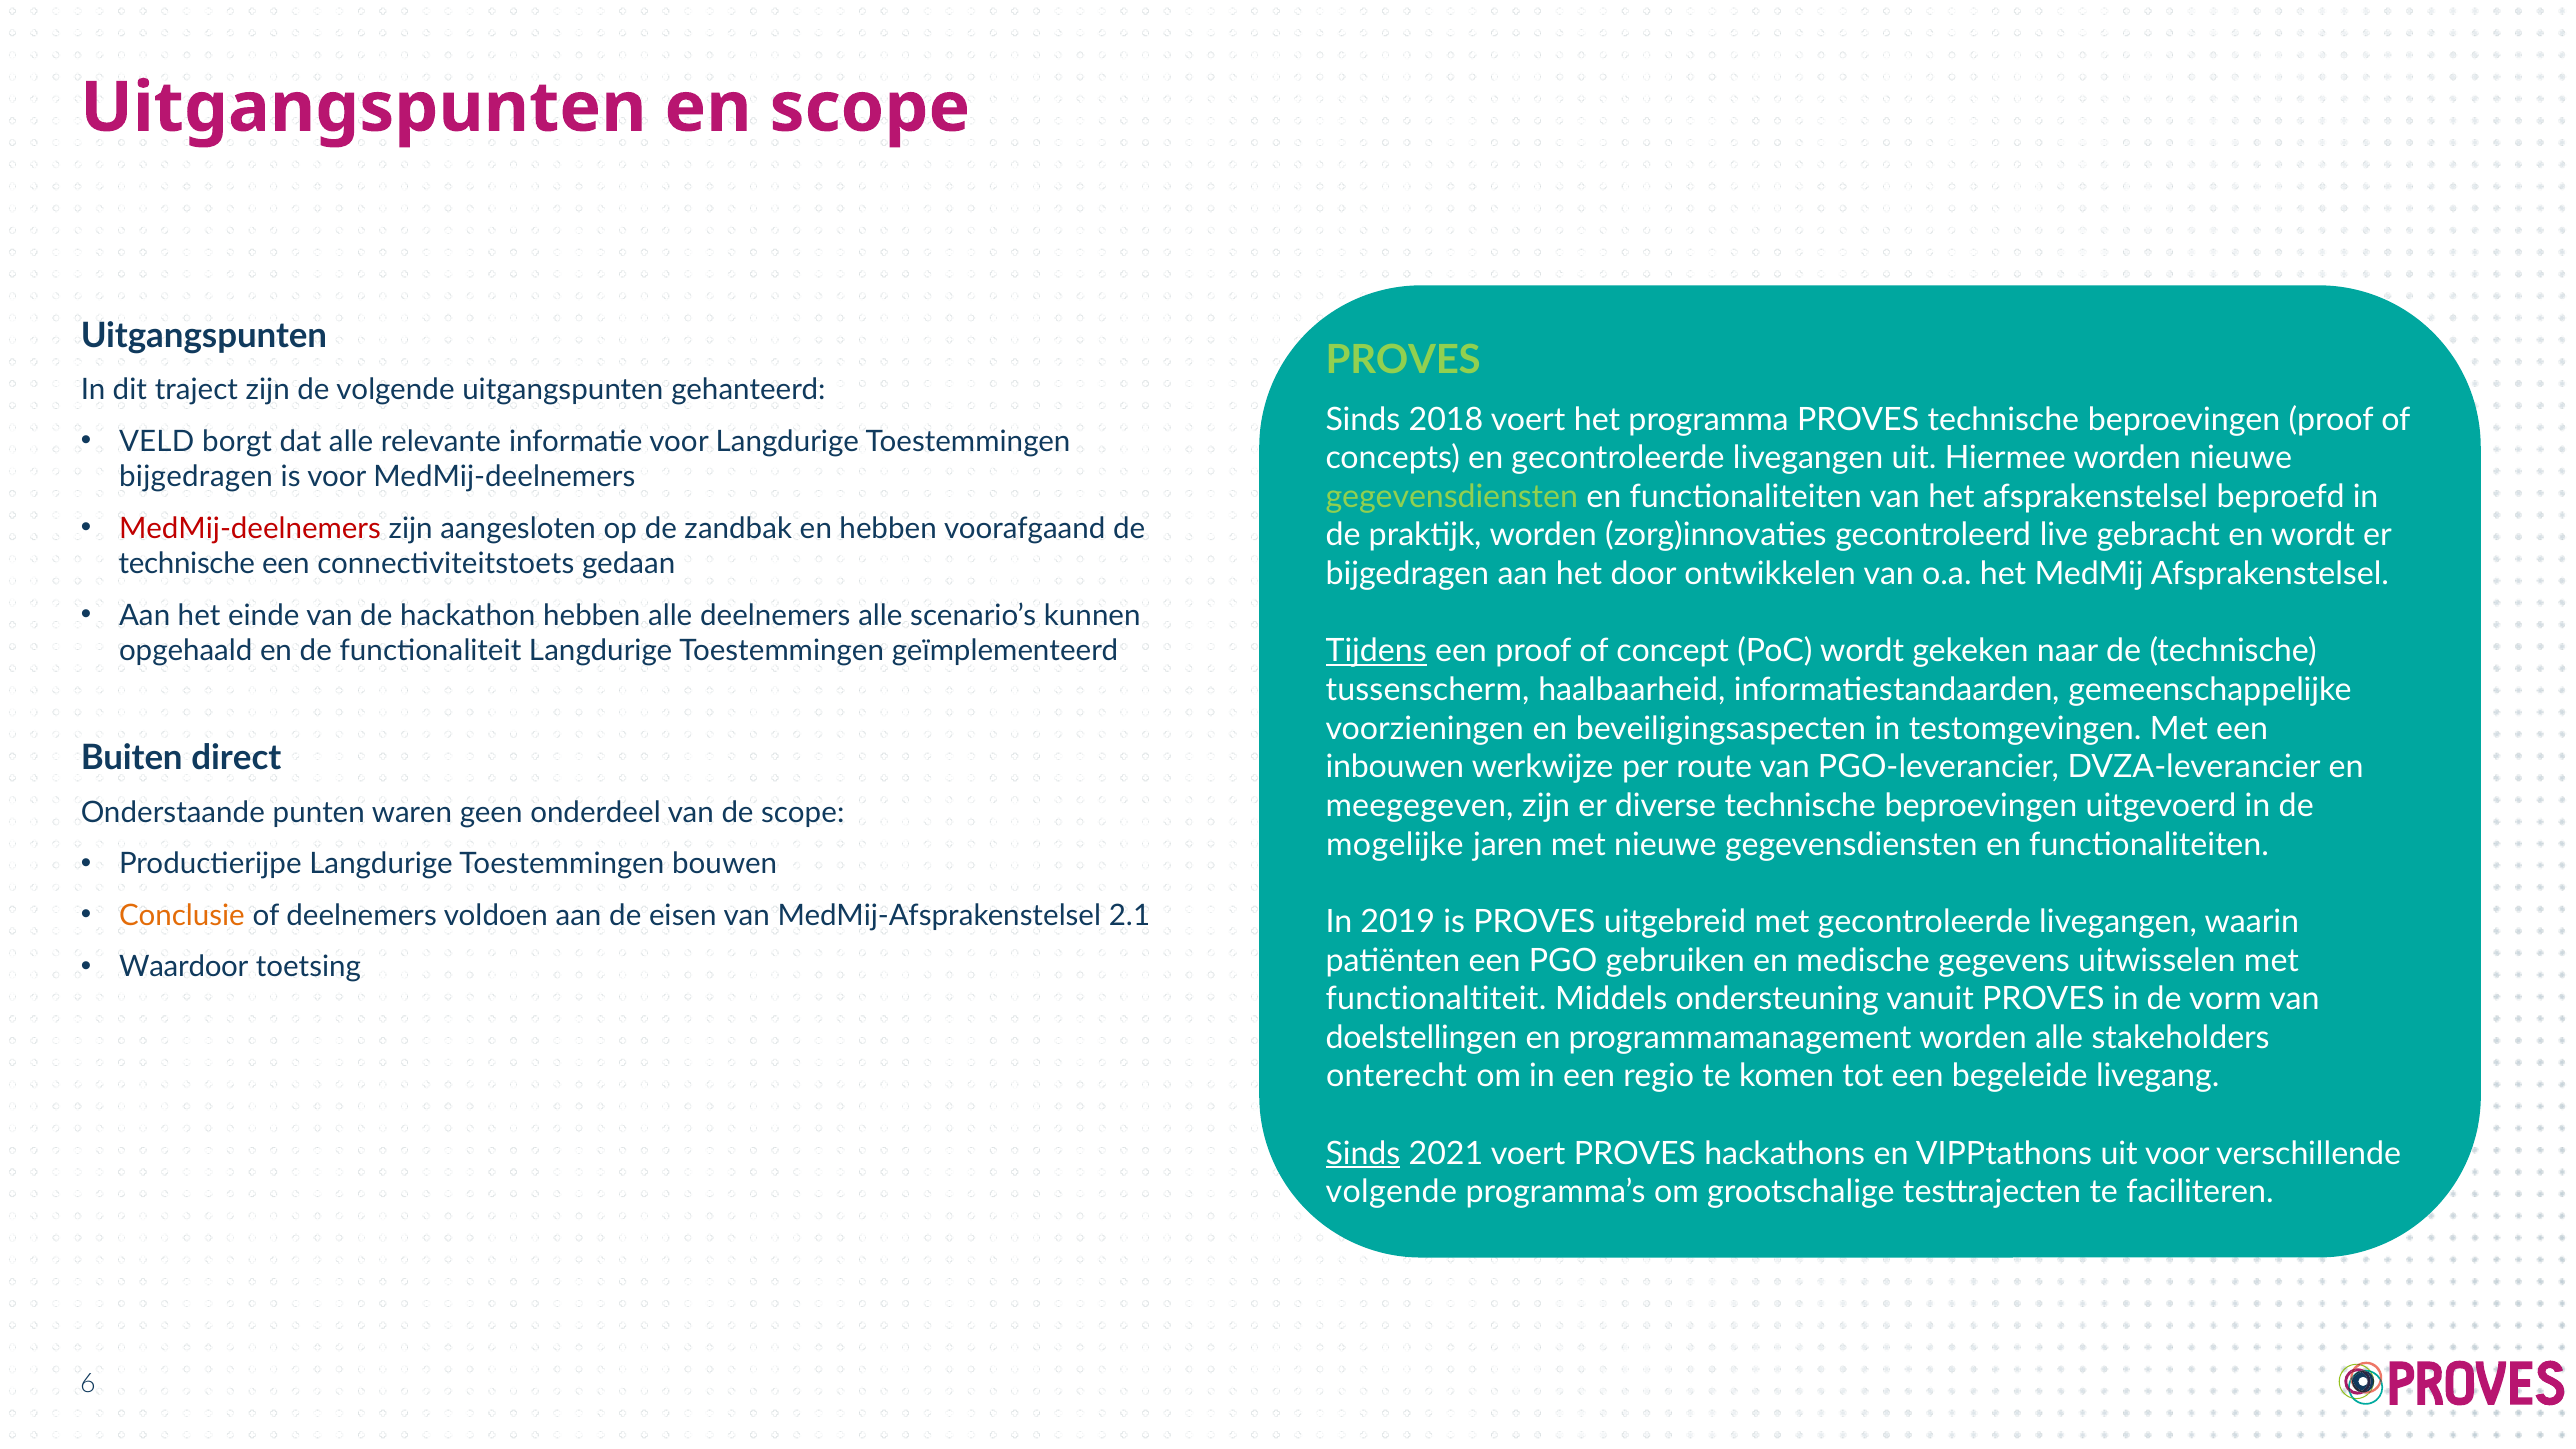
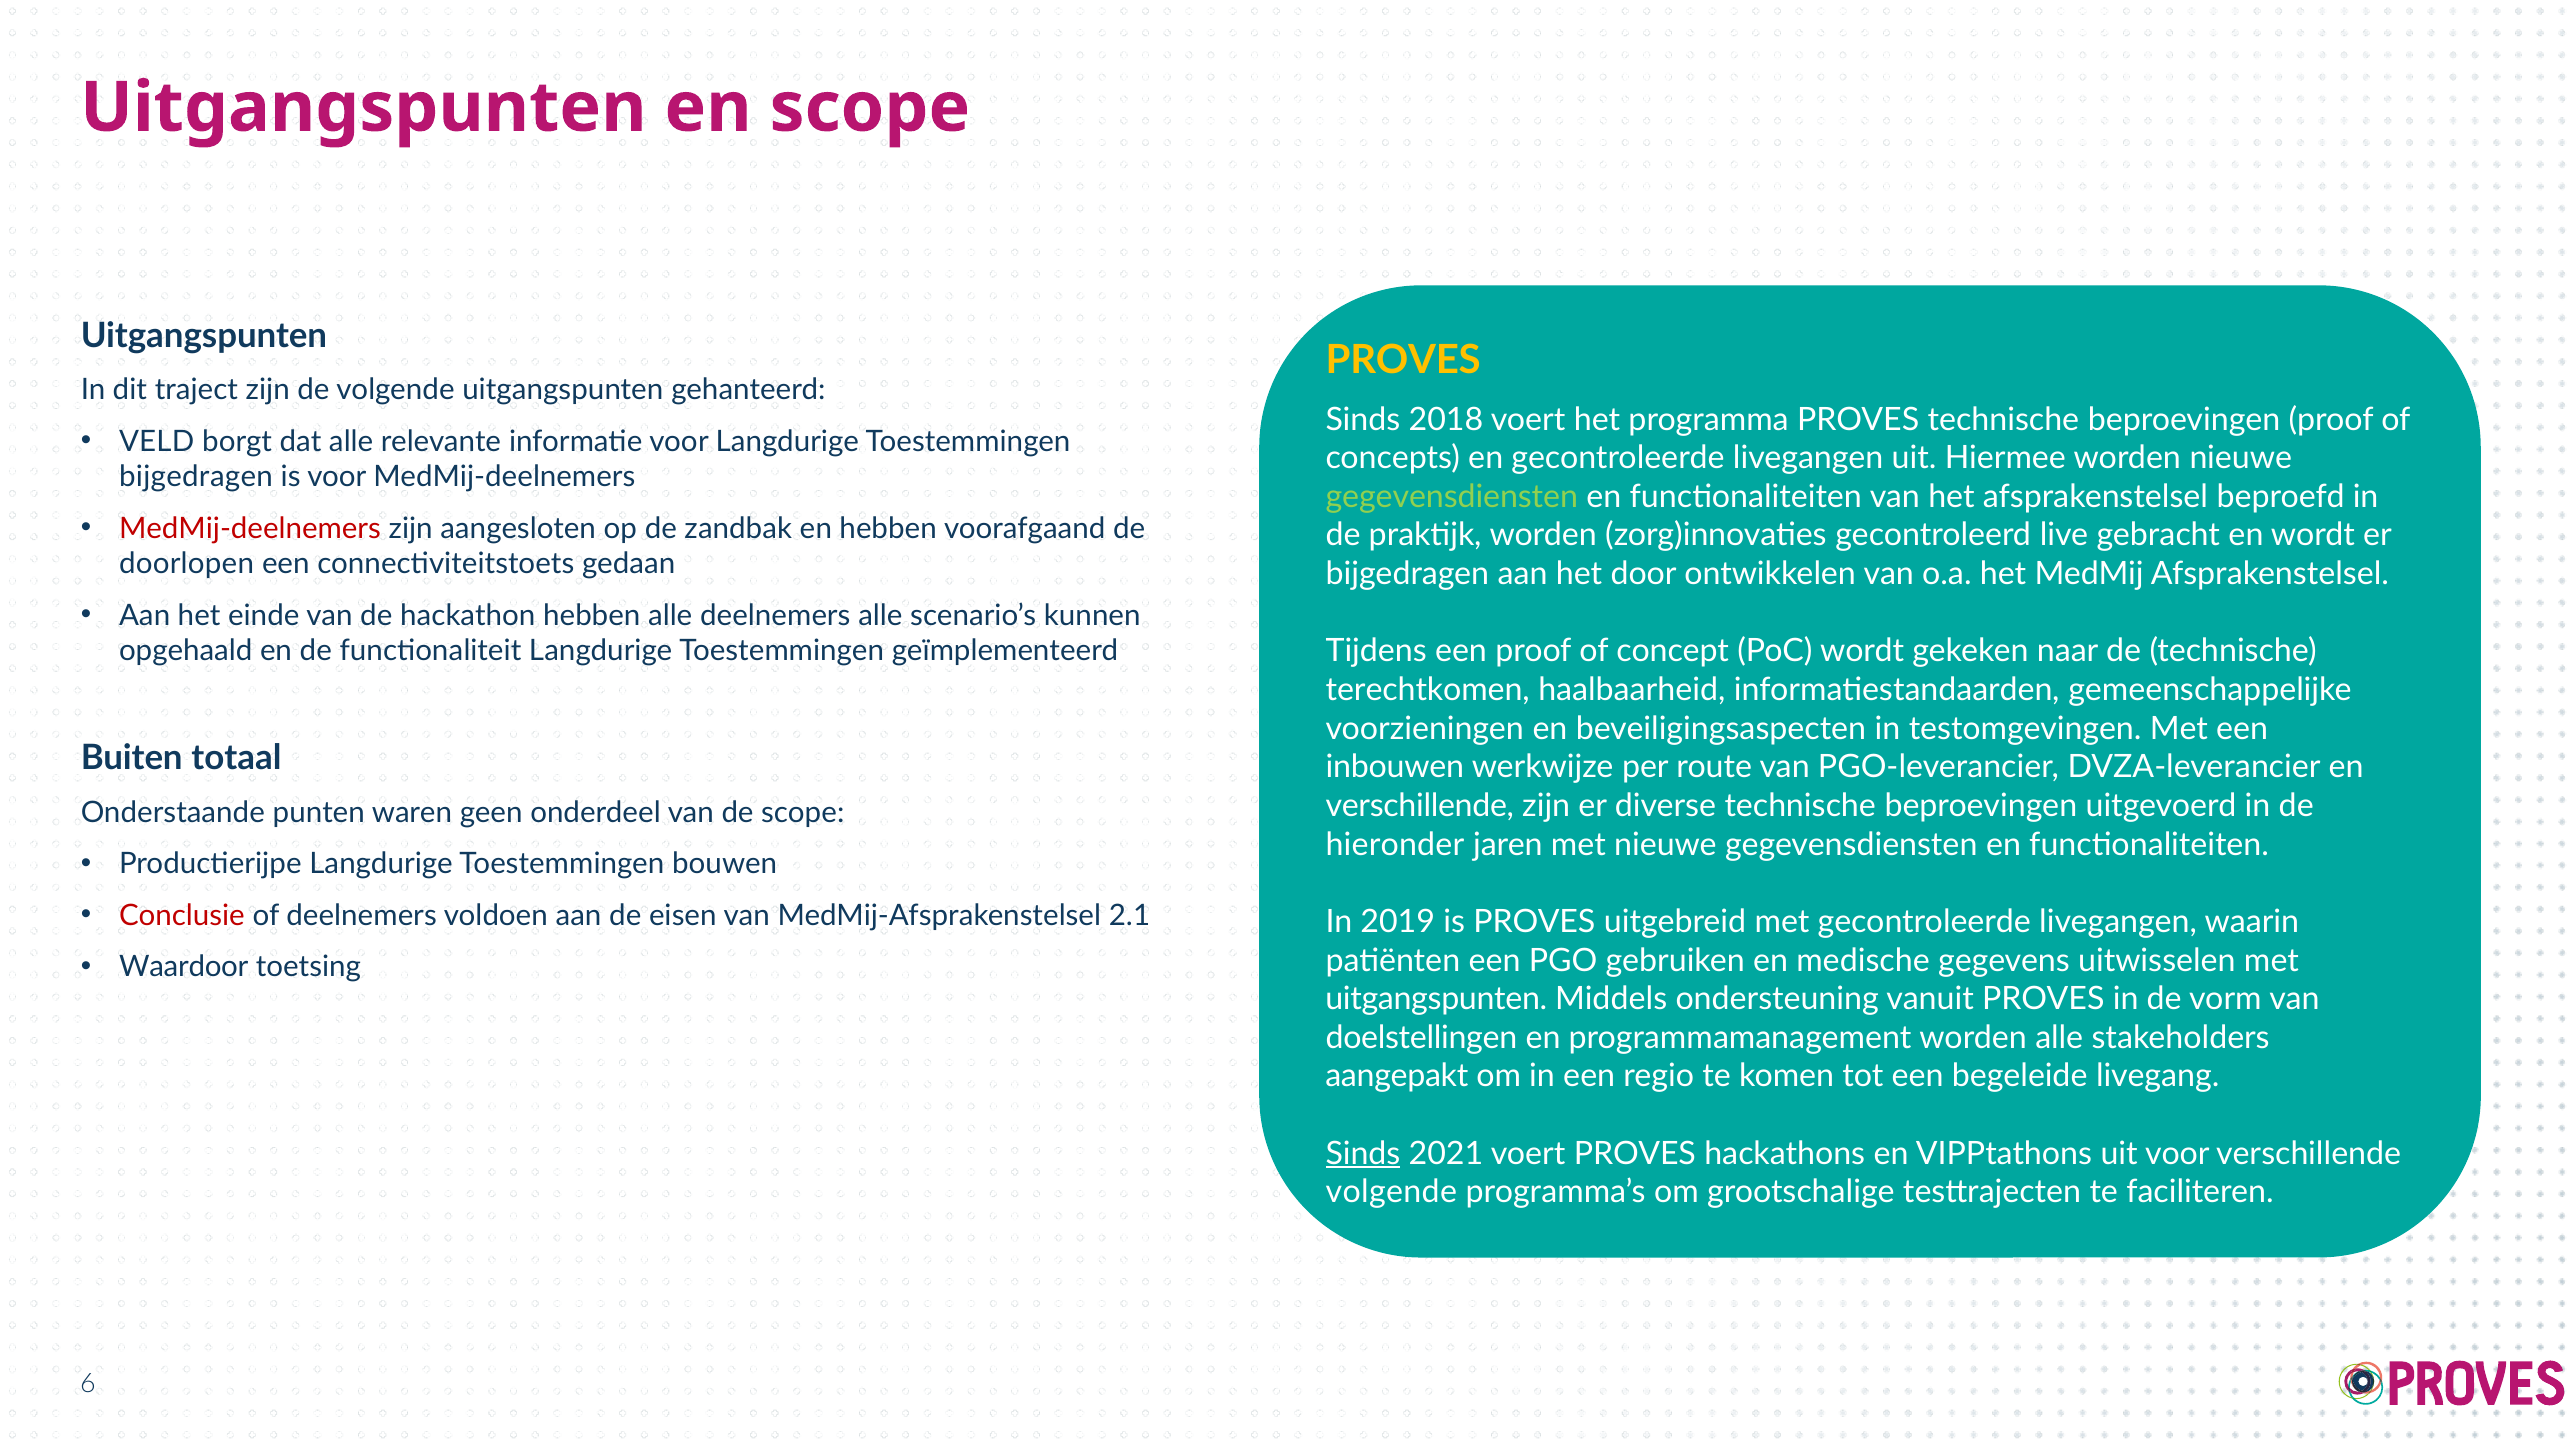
PROVES at (1403, 360) colour: light green -> yellow
technische at (187, 564): technische -> doorlopen
Tijdens underline: present -> none
tussenscherm: tussenscherm -> terechtkomen
direct: direct -> totaal
meegegeven at (1420, 806): meegegeven -> verschillende
mogelijke: mogelijke -> hieronder
Conclusie colour: orange -> red
functionaltiteit at (1436, 999): functionaltiteit -> uitgangspunten
onterecht: onterecht -> aangepakt
